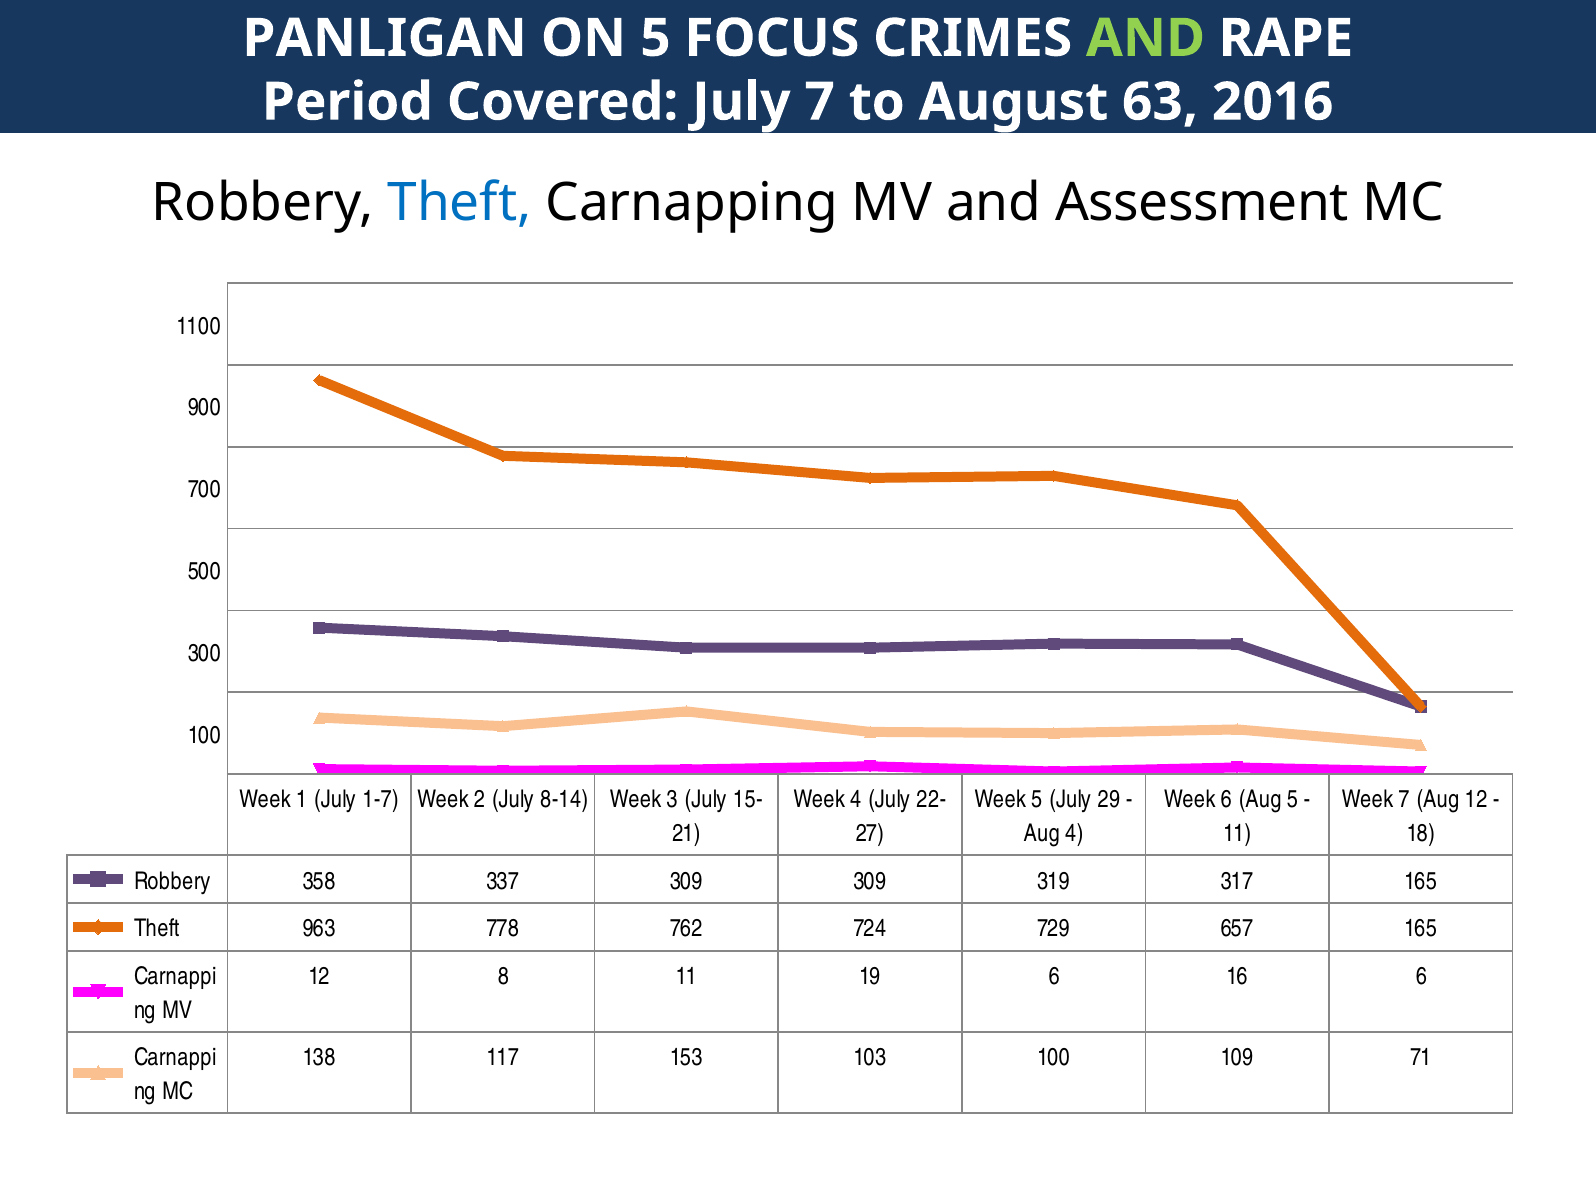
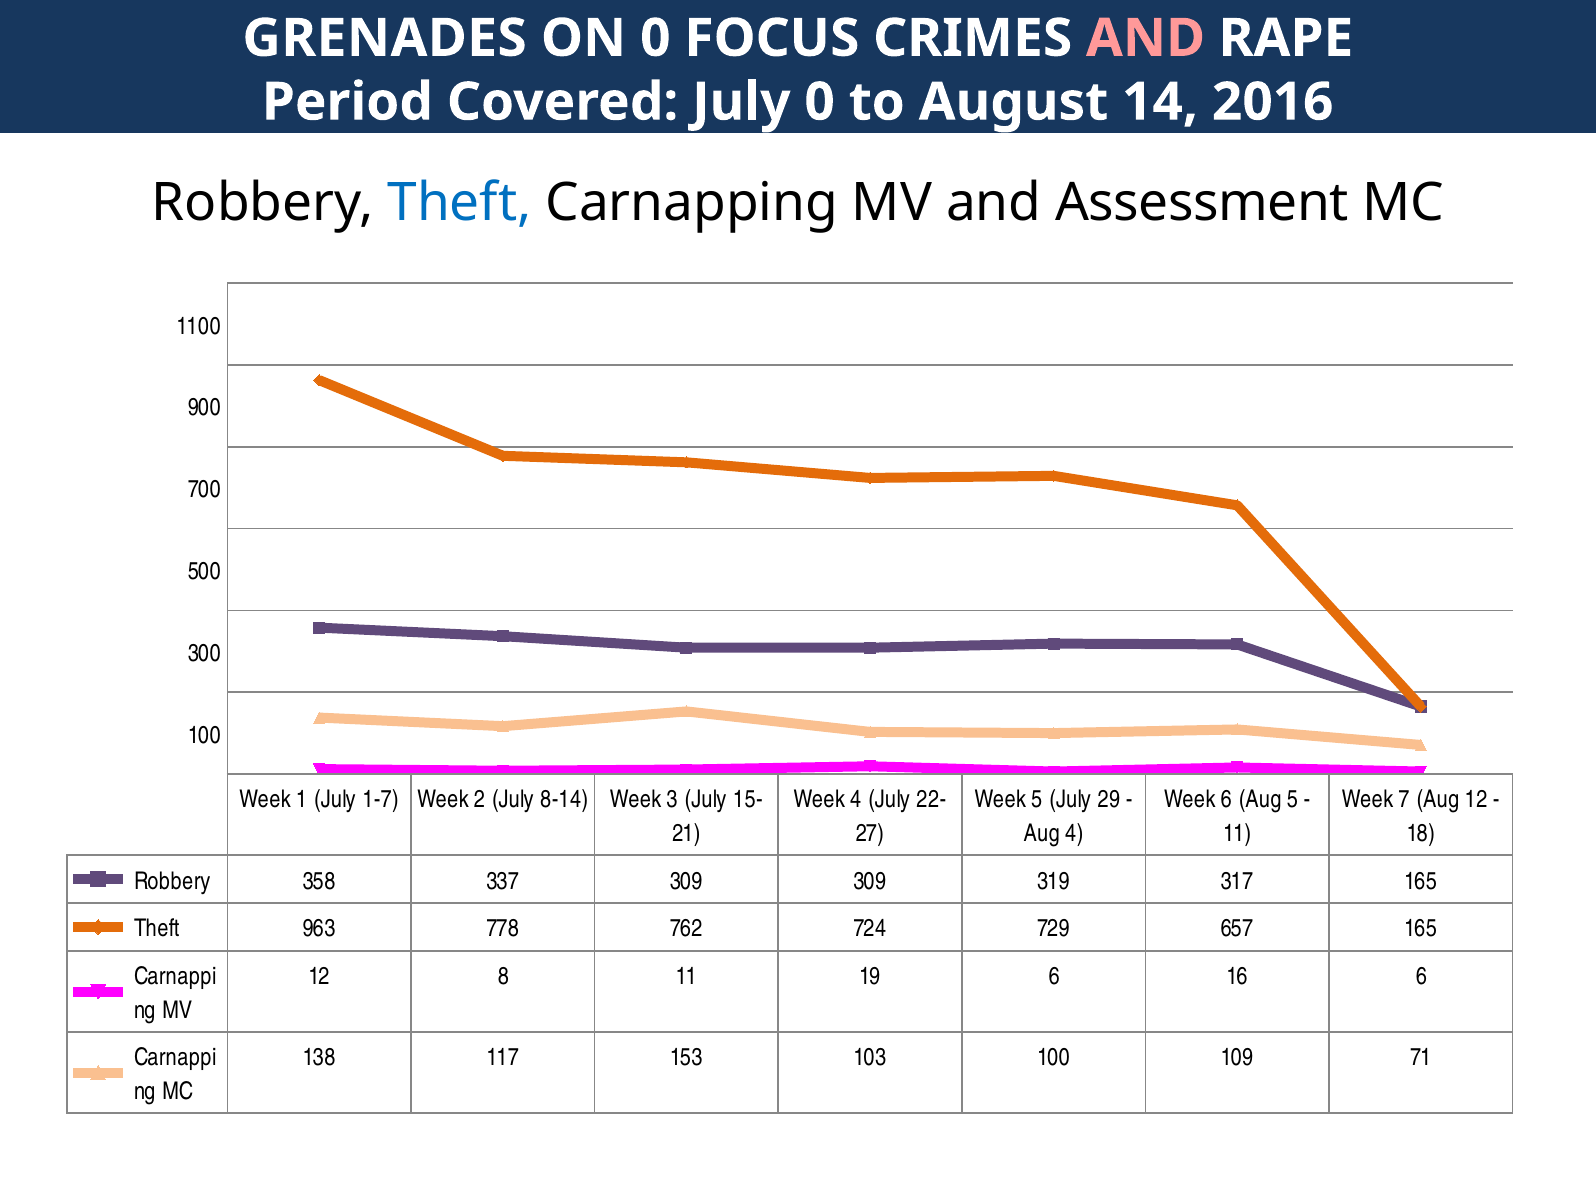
PANLIGAN: PANLIGAN -> GRENADES
ON 5: 5 -> 0
AND at (1146, 38) colour: light green -> pink
July 7: 7 -> 0
63: 63 -> 14
